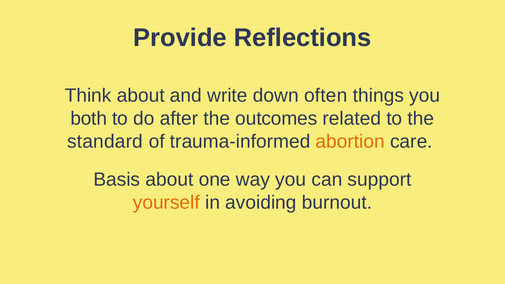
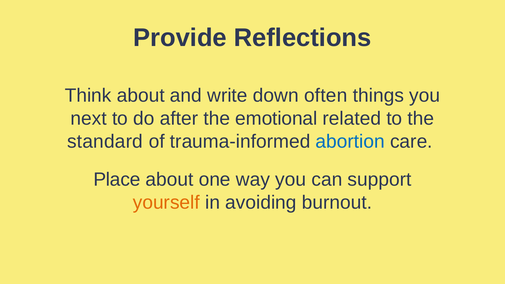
both: both -> next
outcomes: outcomes -> emotional
abortion colour: orange -> blue
Basis: Basis -> Place
